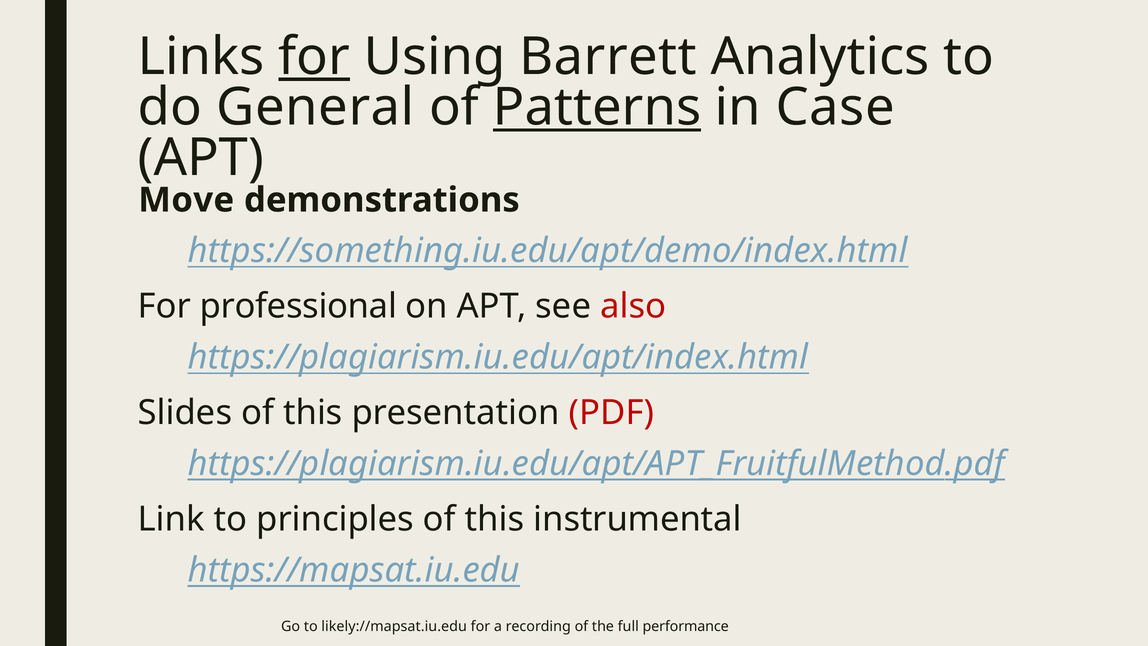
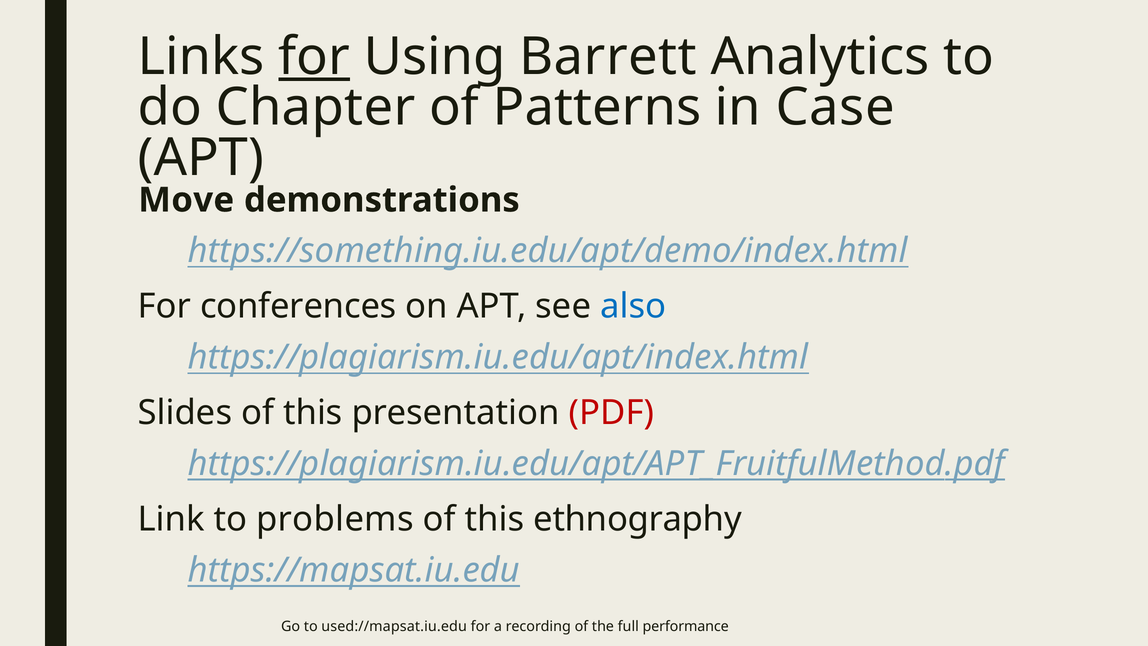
General: General -> Chapter
Patterns underline: present -> none
professional: professional -> conferences
also colour: red -> blue
principles: principles -> problems
instrumental: instrumental -> ethnography
likely://mapsat.iu.edu: likely://mapsat.iu.edu -> used://mapsat.iu.edu
